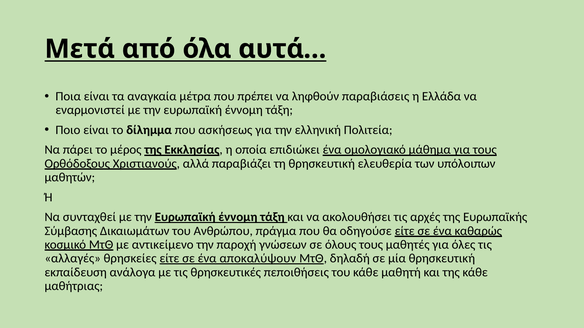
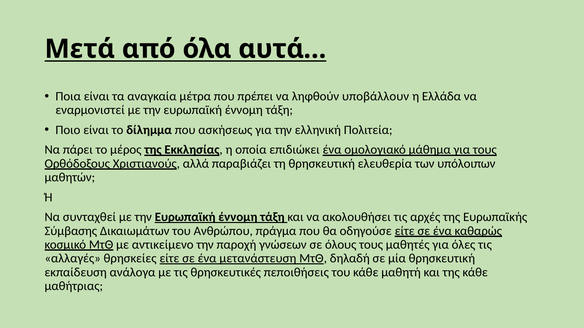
παραβιάσεις: παραβιάσεις -> υποβάλλουν
αποκαλύψουν: αποκαλύψουν -> μετανάστευση
